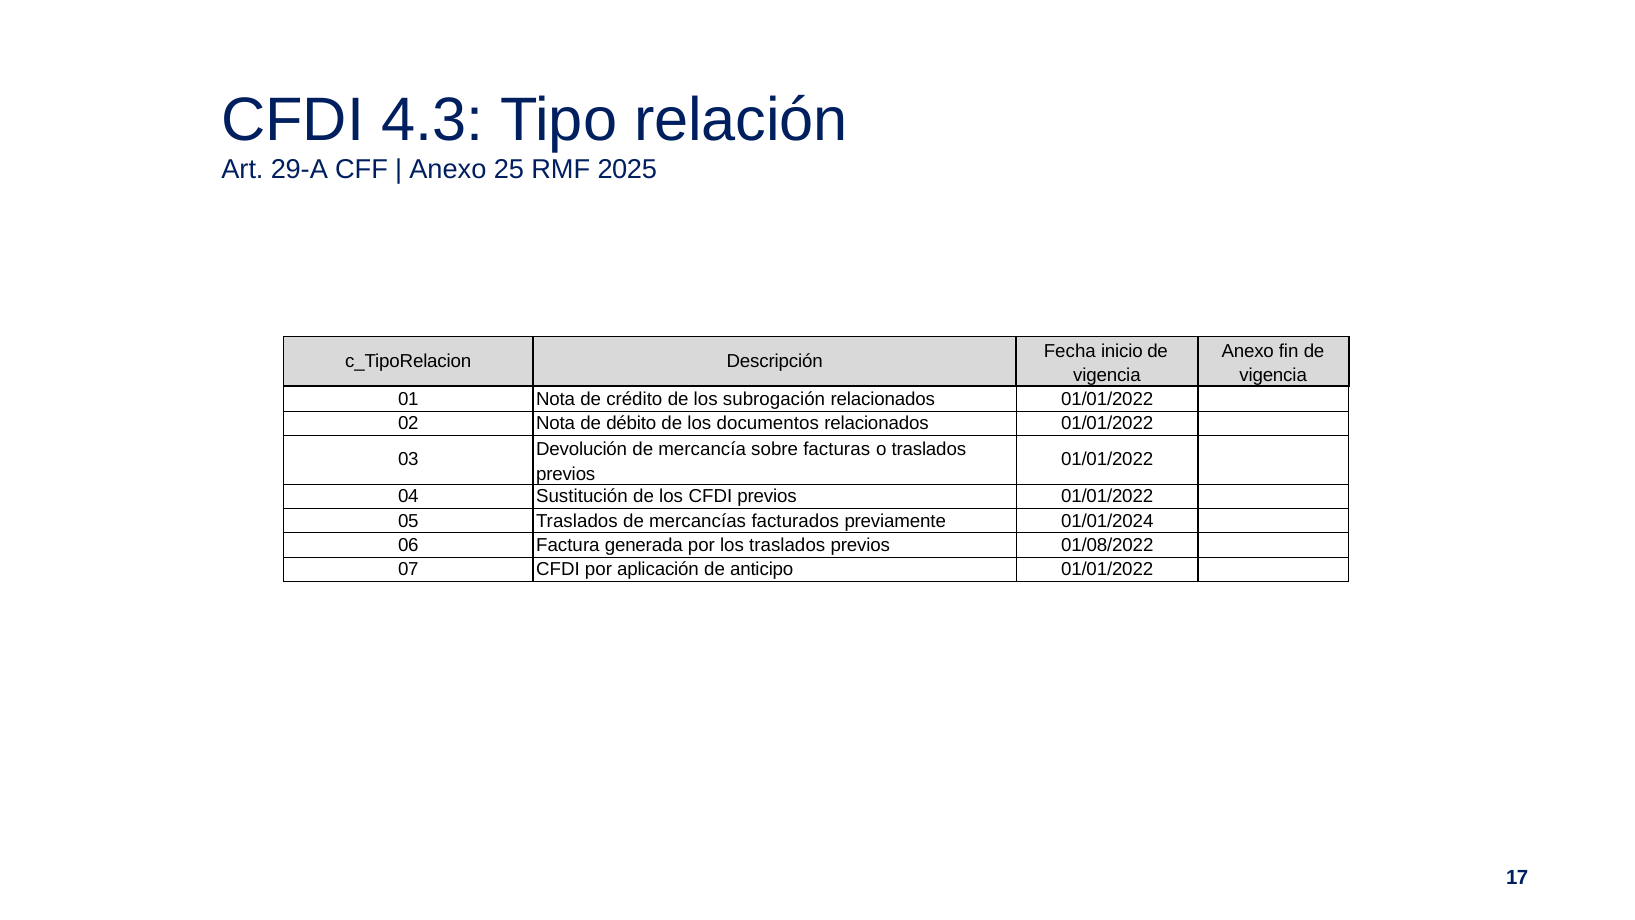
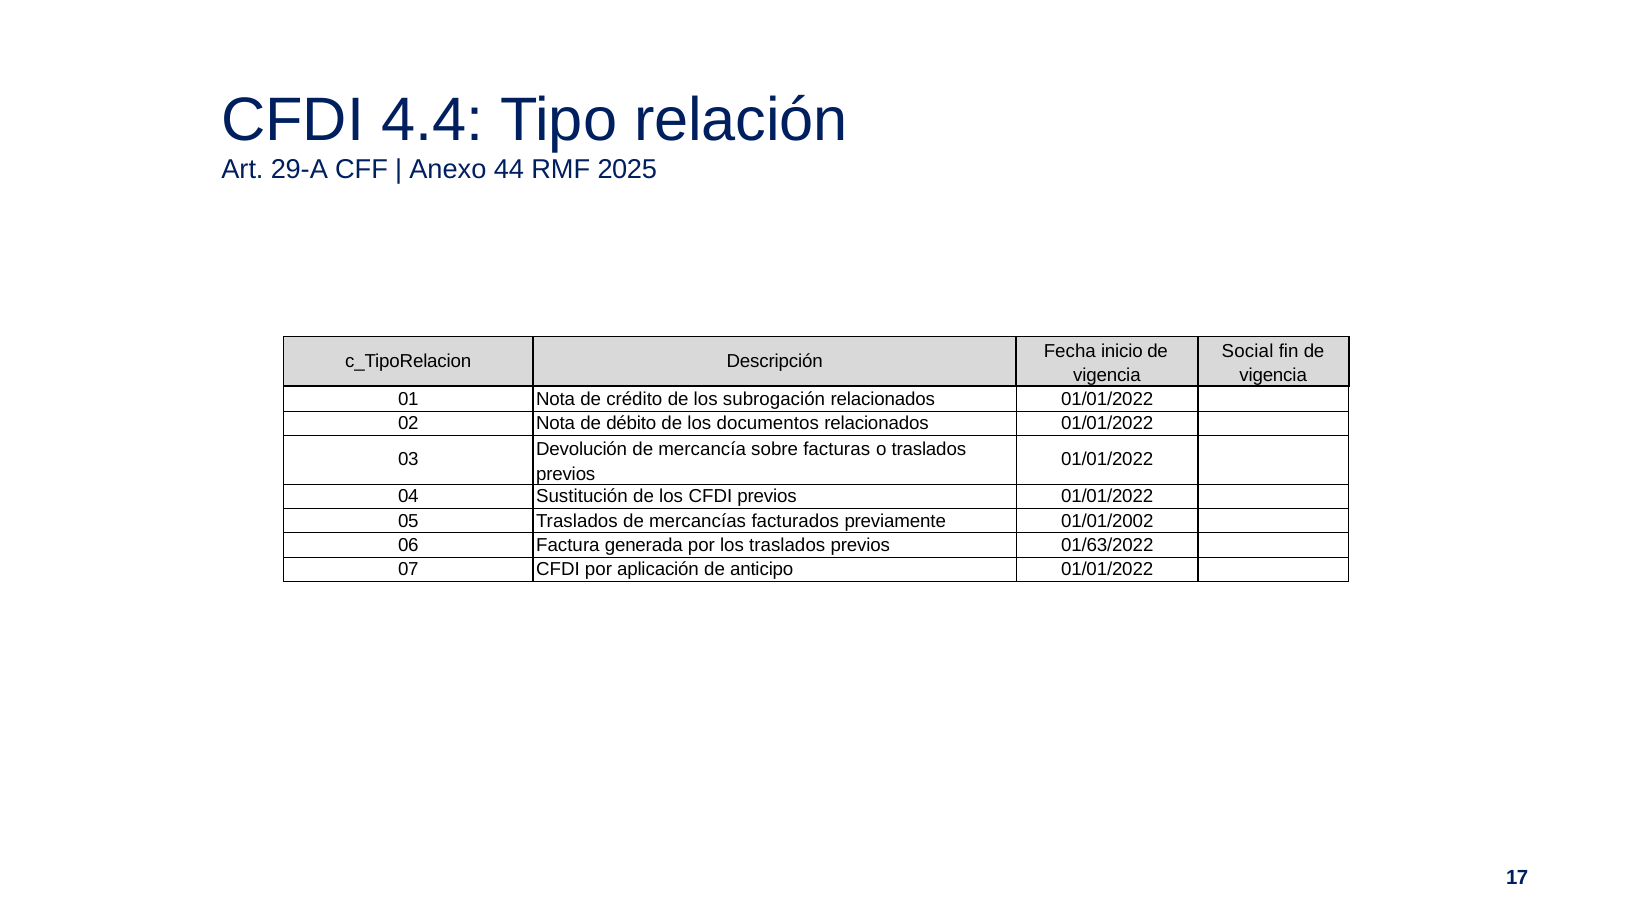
4.3: 4.3 -> 4.4
25: 25 -> 44
Anexo at (1248, 351): Anexo -> Social
01/01/2024: 01/01/2024 -> 01/01/2002
01/08/2022: 01/08/2022 -> 01/63/2022
